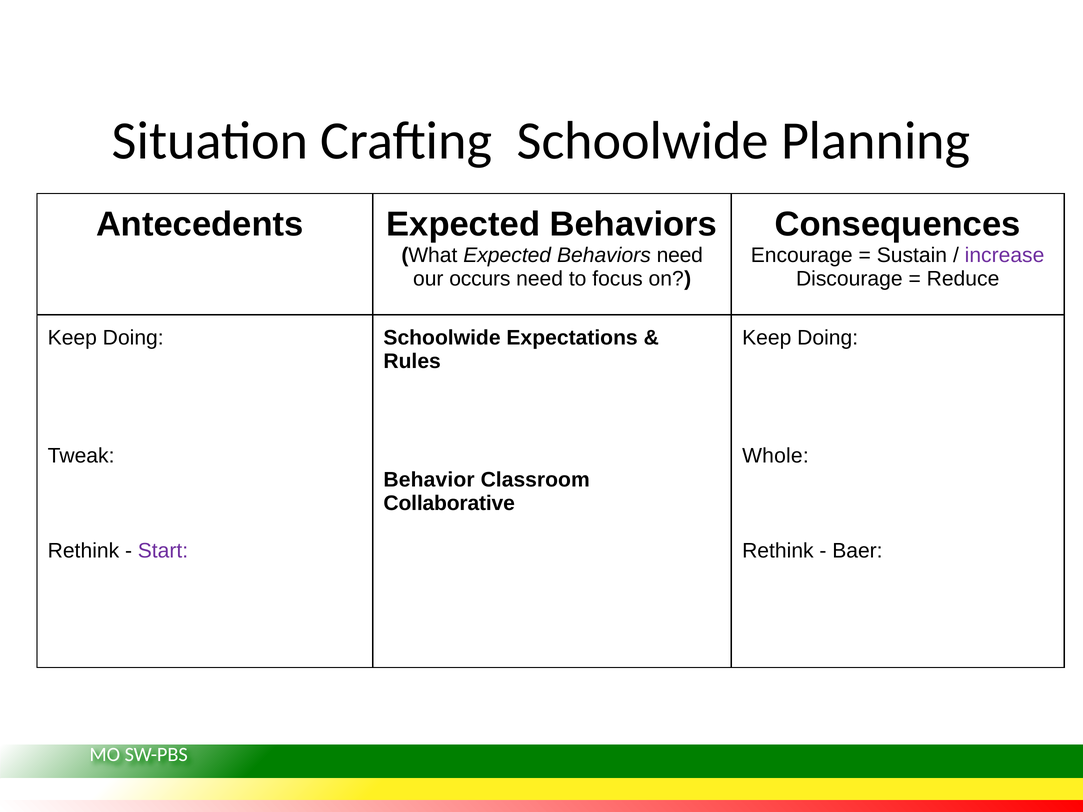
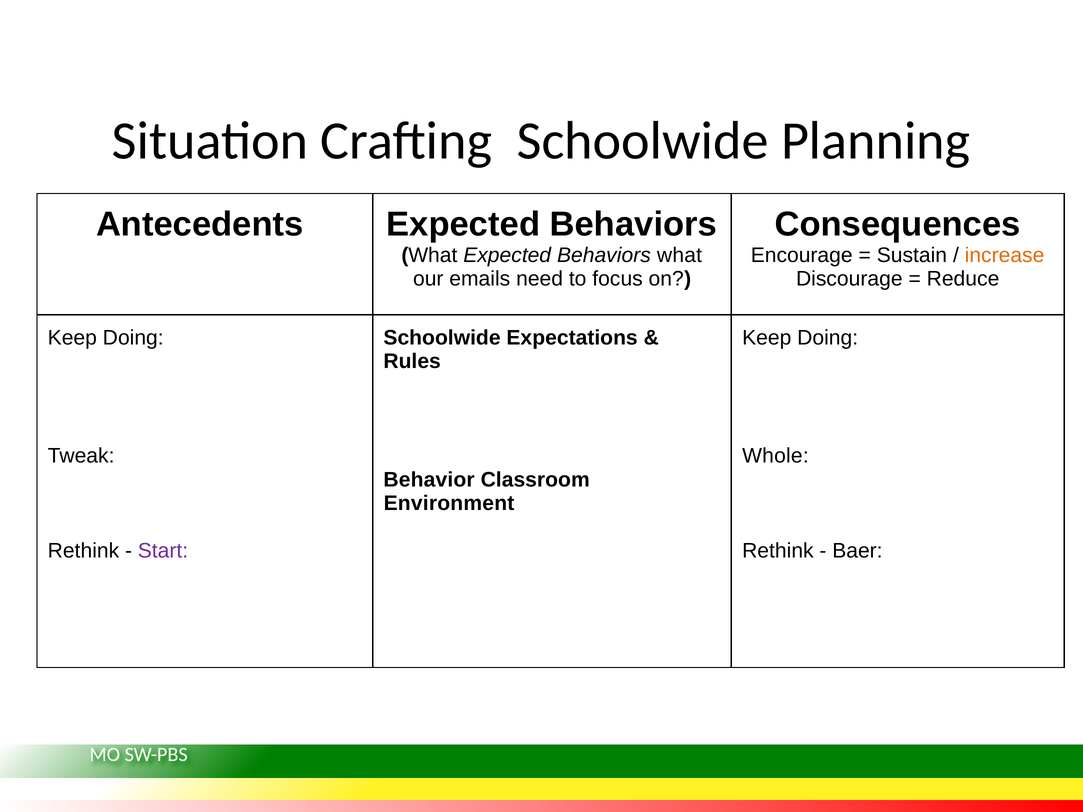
What Expected Behaviors need: need -> what
increase colour: purple -> orange
occurs: occurs -> emails
Collaborative: Collaborative -> Environment
